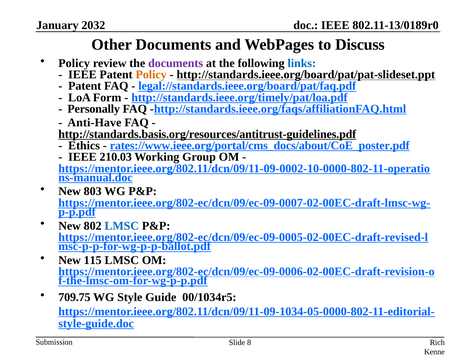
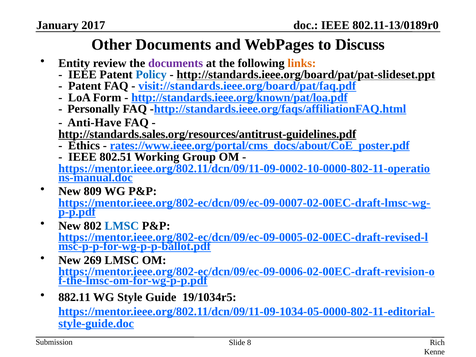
2032: 2032 -> 2017
Policy at (74, 63): Policy -> Entity
links colour: blue -> orange
Policy at (151, 75) colour: orange -> blue
legal://standards.ieee.org/board/pat/faq.pdf: legal://standards.ieee.org/board/pat/faq.pdf -> visit://standards.ieee.org/board/pat/faq.pdf
http://standards.ieee.org/timely/pat/loa.pdf: http://standards.ieee.org/timely/pat/loa.pdf -> http://standards.ieee.org/known/pat/loa.pdf
http://standards.basis.org/resources/antitrust-guidelines.pdf: http://standards.basis.org/resources/antitrust-guidelines.pdf -> http://standards.sales.org/resources/antitrust-guidelines.pdf
210.03: 210.03 -> 802.51
803: 803 -> 809
115: 115 -> 269
709.75: 709.75 -> 882.11
00/1034r5: 00/1034r5 -> 19/1034r5
